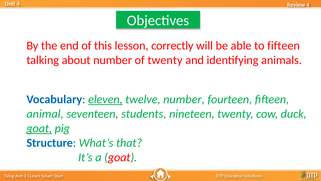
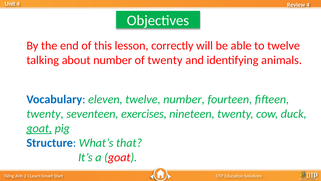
to fifteen: fifteen -> twelve
eleven underline: present -> none
animal at (45, 114): animal -> twenty
students: students -> exercises
